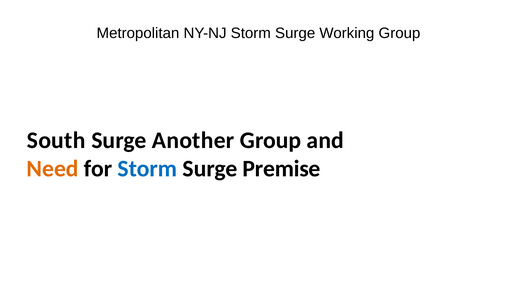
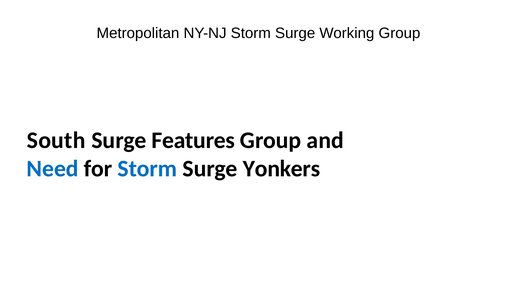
Another: Another -> Features
Need colour: orange -> blue
Premise: Premise -> Yonkers
